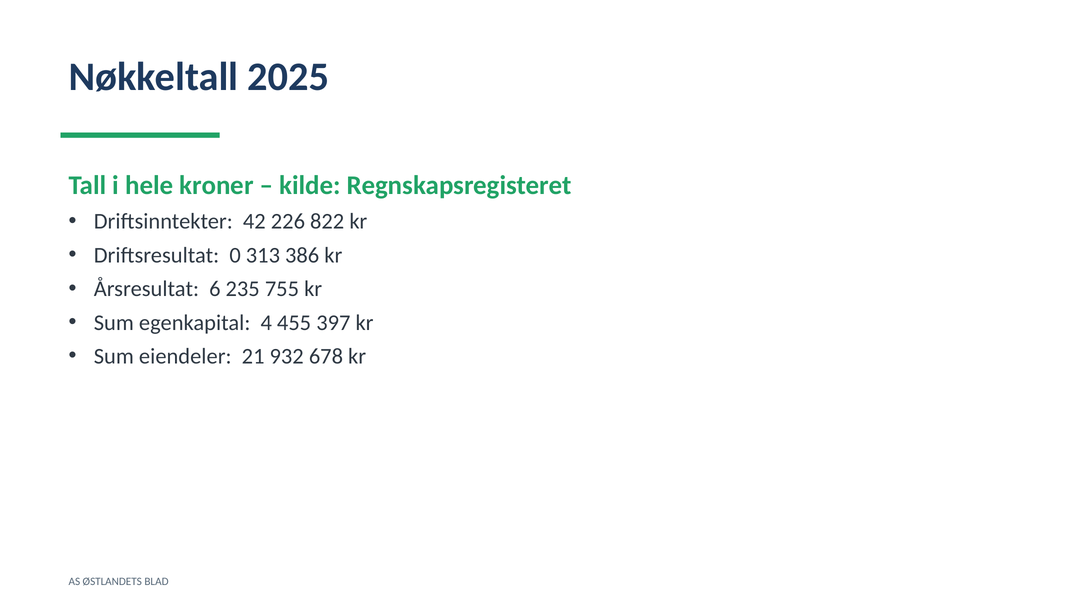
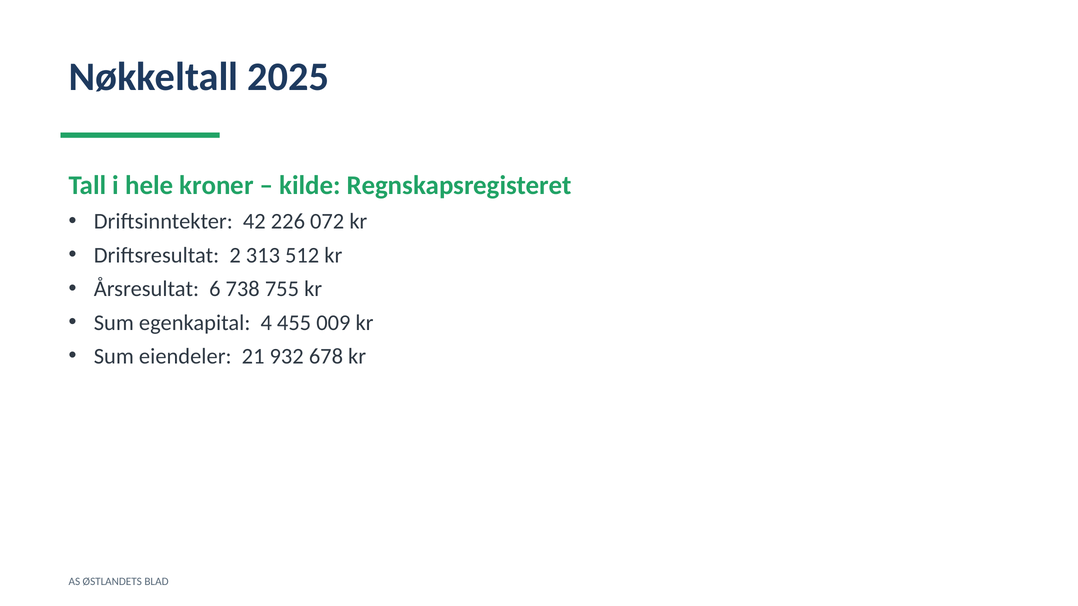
822: 822 -> 072
0: 0 -> 2
386: 386 -> 512
235: 235 -> 738
397: 397 -> 009
